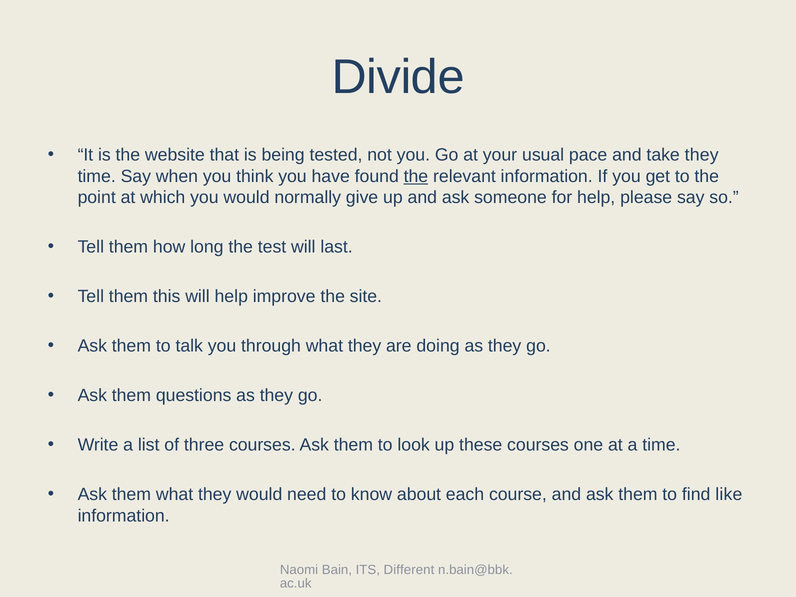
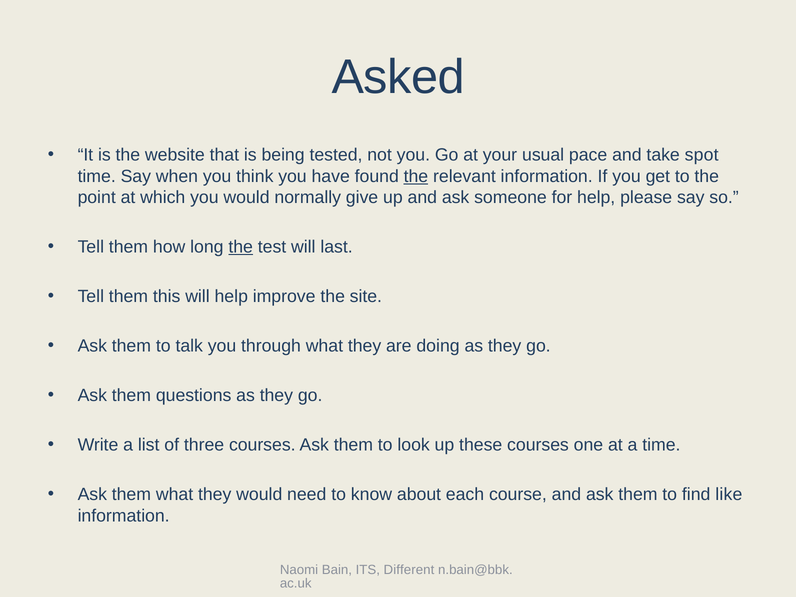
Divide: Divide -> Asked
take they: they -> spot
the at (241, 247) underline: none -> present
